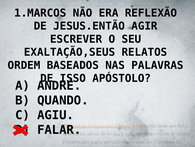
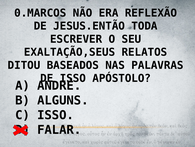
1.MARCOS: 1.MARCOS -> 0.MARCOS
AGIR: AGIR -> TODA
ORDEM: ORDEM -> DITOU
QUANDO: QUANDO -> ALGUNS
C AGIU: AGIU -> ISSO
